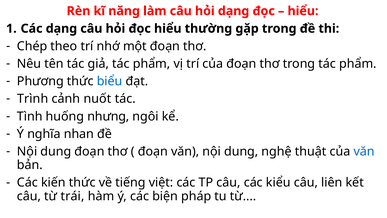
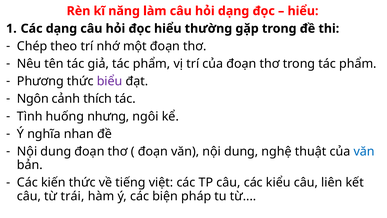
biểu colour: blue -> purple
Trình: Trình -> Ngôn
nuốt: nuốt -> thích
